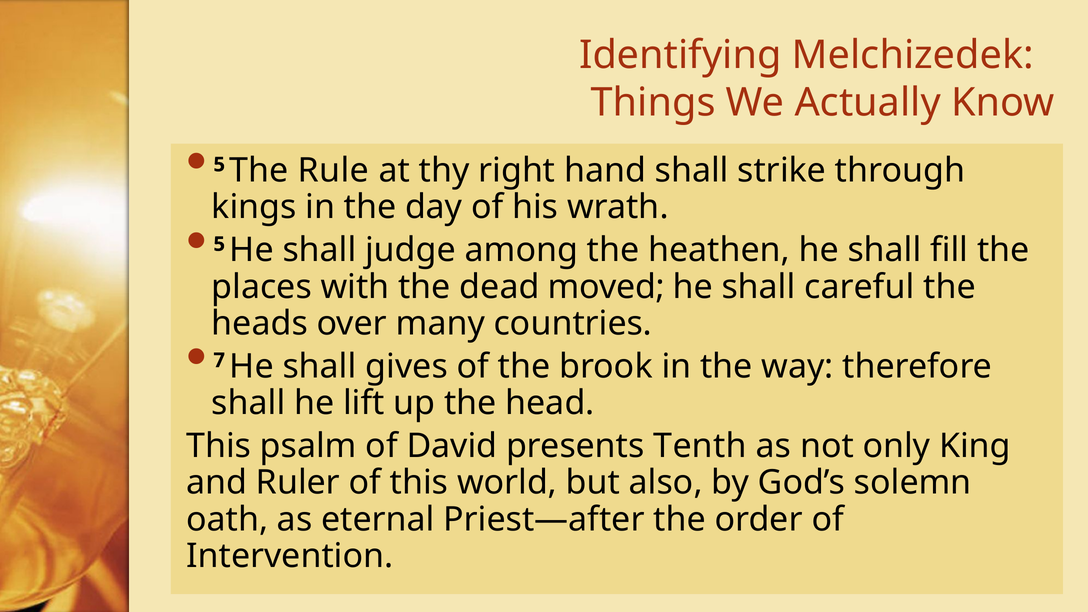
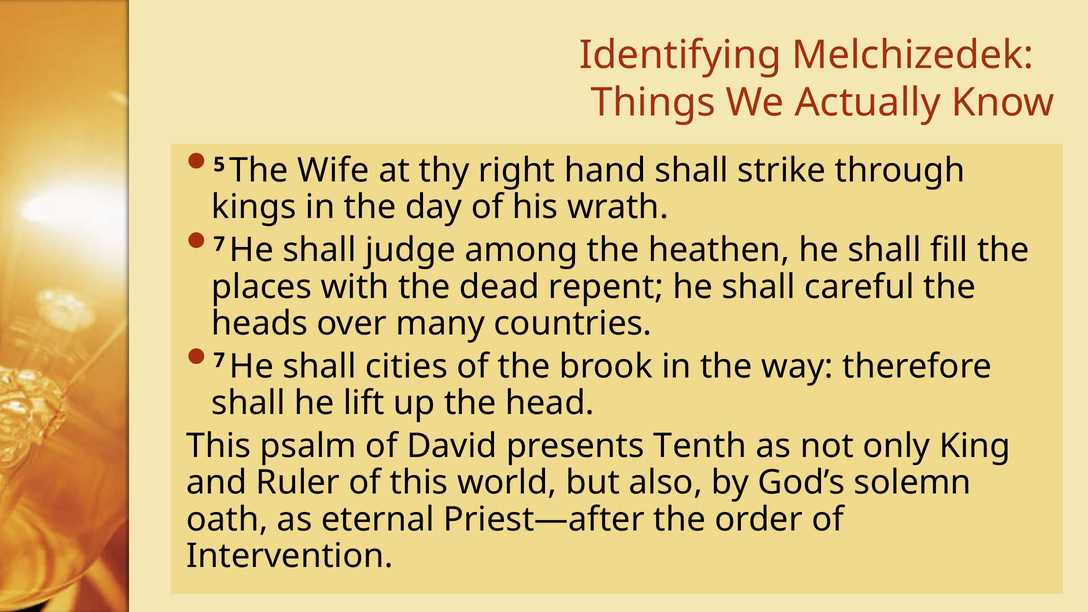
Rule: Rule -> Wife
5 at (219, 244): 5 -> 7
moved: moved -> repent
gives: gives -> cities
